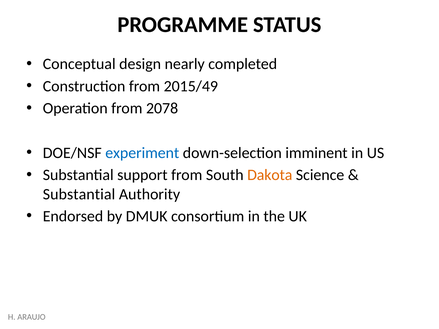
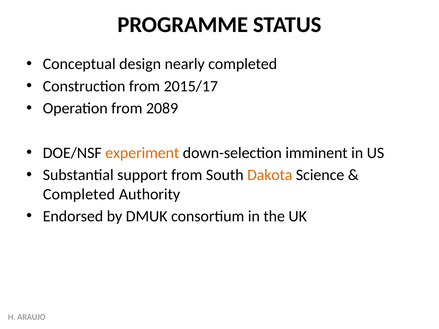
2015/49: 2015/49 -> 2015/17
2078: 2078 -> 2089
experiment colour: blue -> orange
Substantial at (79, 194): Substantial -> Completed
